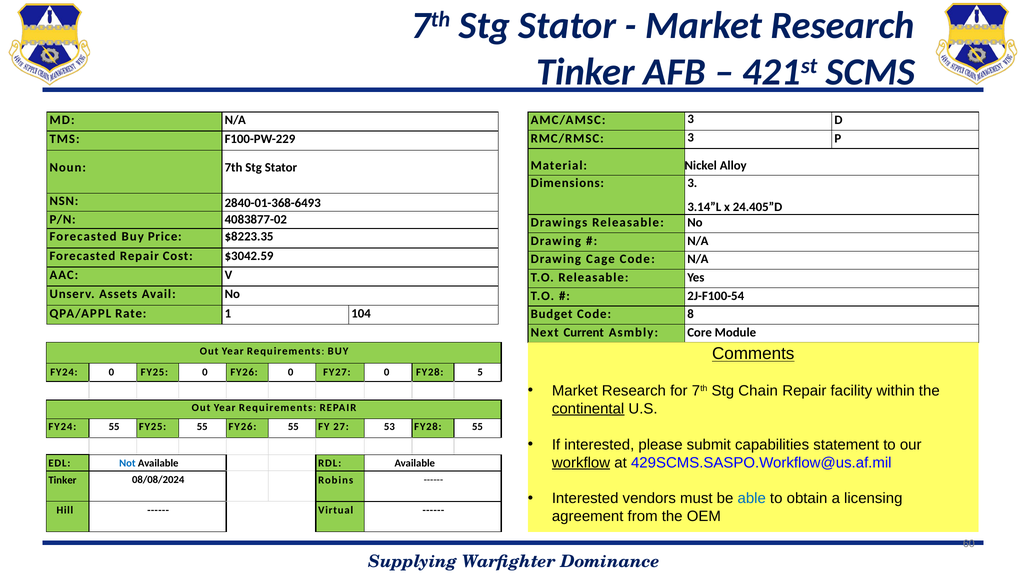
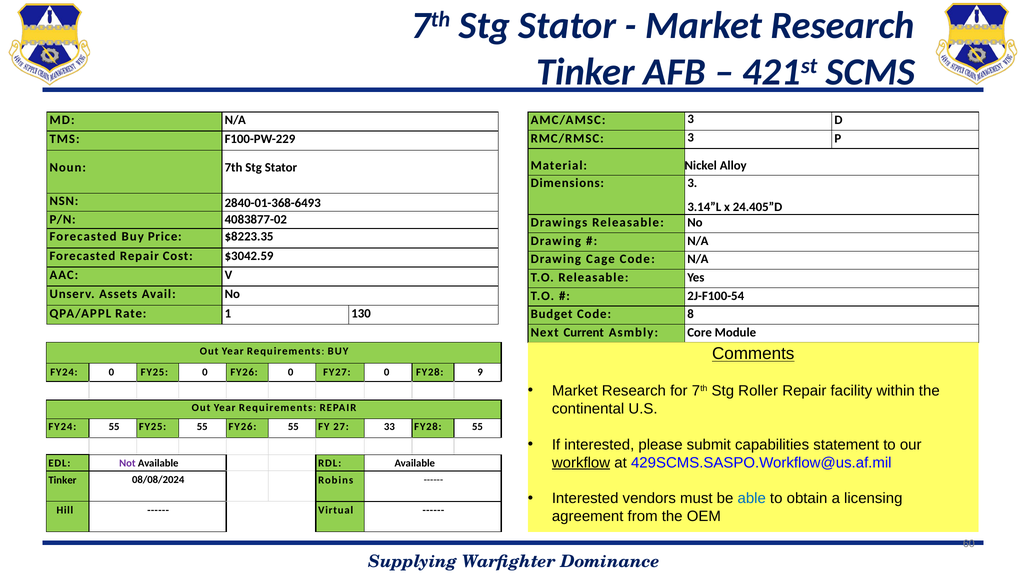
104: 104 -> 130
5: 5 -> 9
Chain: Chain -> Roller
continental underline: present -> none
53: 53 -> 33
Not colour: blue -> purple
